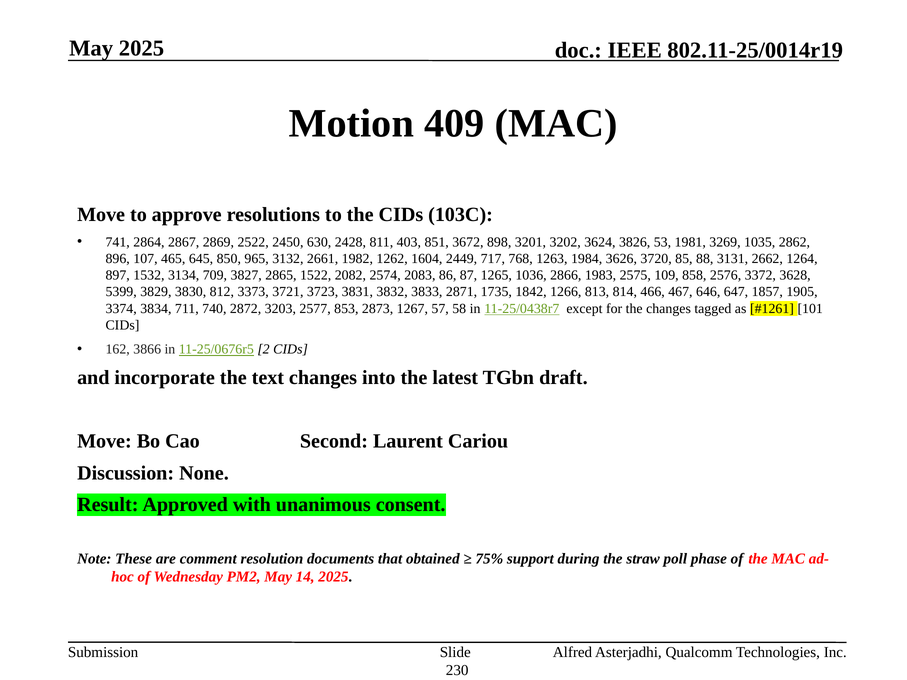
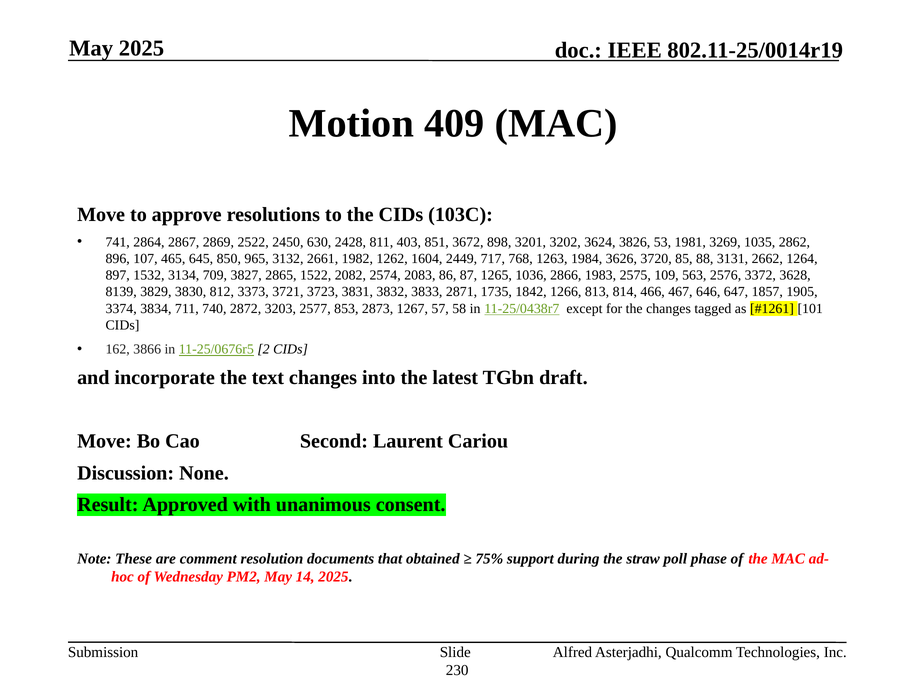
858: 858 -> 563
5399: 5399 -> 8139
